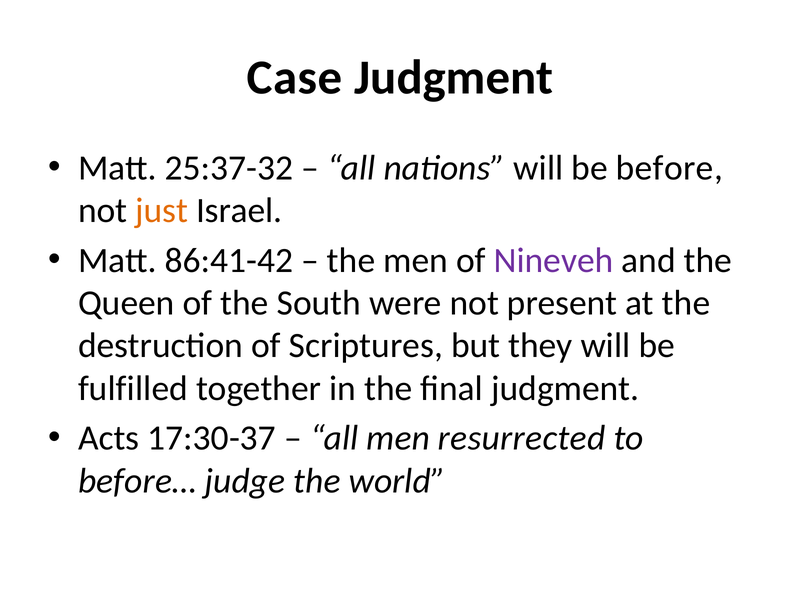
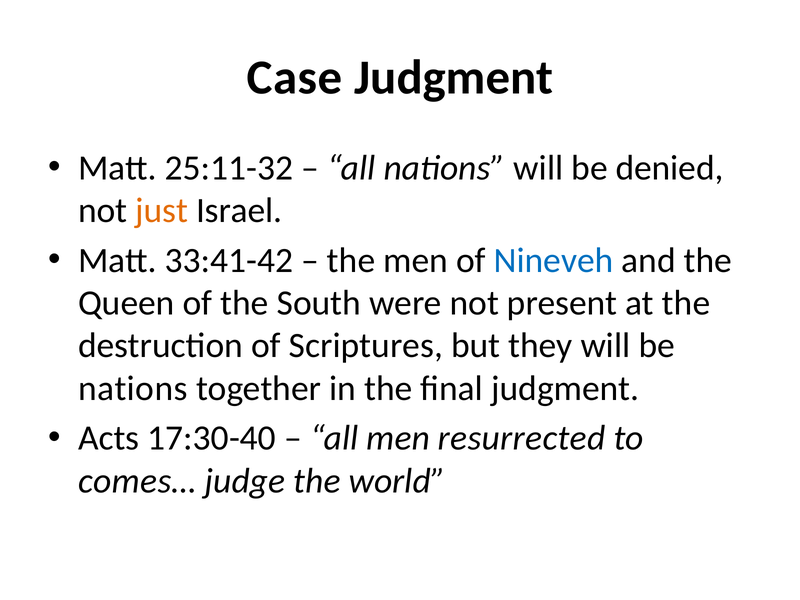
25:37-32: 25:37-32 -> 25:11-32
before: before -> denied
86:41-42: 86:41-42 -> 33:41-42
Nineveh colour: purple -> blue
fulfilled at (133, 388): fulfilled -> nations
17:30-37: 17:30-37 -> 17:30-40
before…: before… -> comes…
